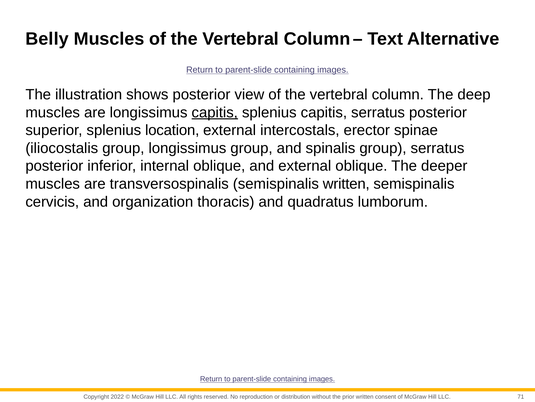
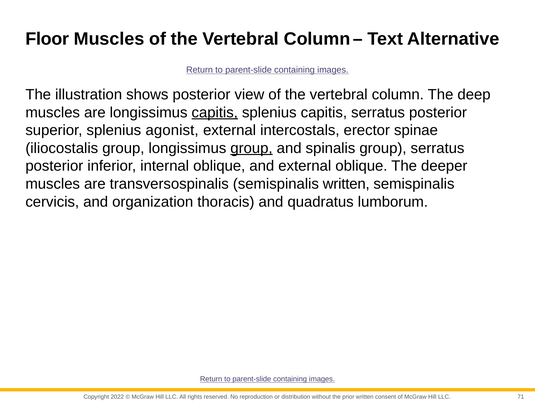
Belly: Belly -> Floor
location: location -> agonist
group at (251, 148) underline: none -> present
